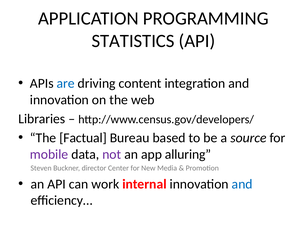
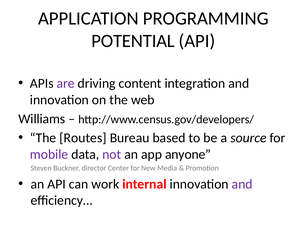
STATISTICS: STATISTICS -> POTENTIAL
are colour: blue -> purple
Libraries: Libraries -> Williams
Factual: Factual -> Routes
alluring: alluring -> anyone
and at (242, 184) colour: blue -> purple
